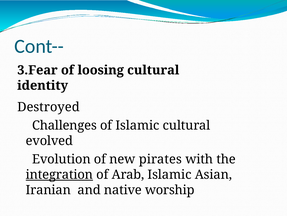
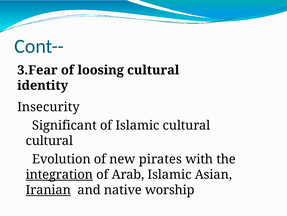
Destroyed: Destroyed -> Insecurity
Challenges: Challenges -> Significant
evolved at (49, 140): evolved -> cultural
Iranian underline: none -> present
